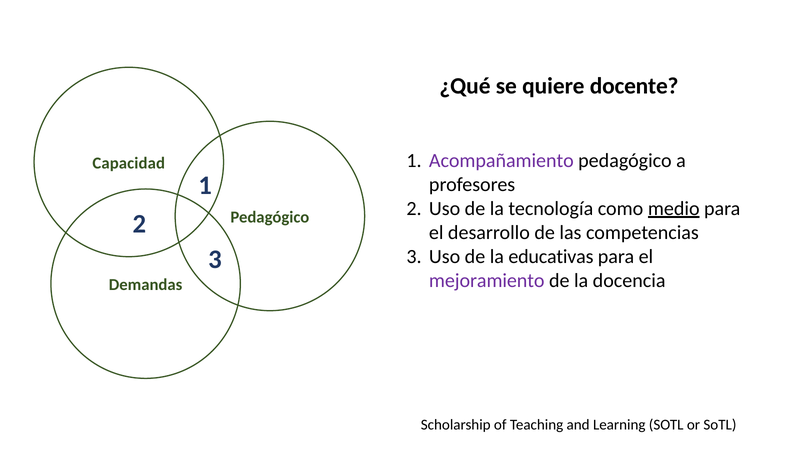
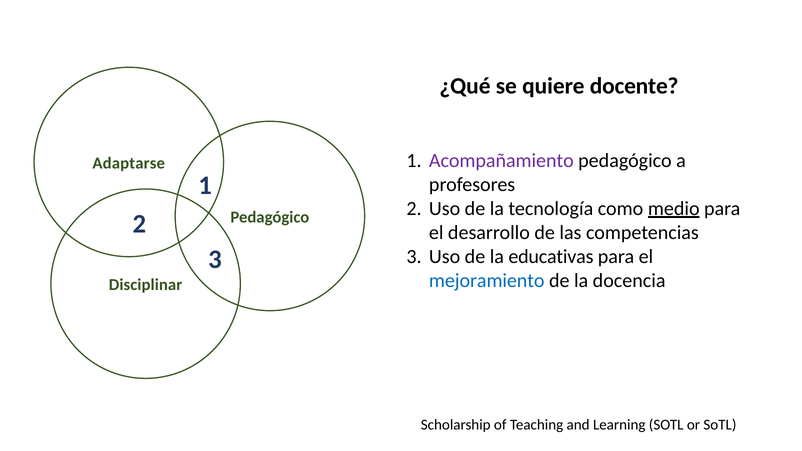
Capacidad: Capacidad -> Adaptarse
mejoramiento colour: purple -> blue
Demandas: Demandas -> Disciplinar
